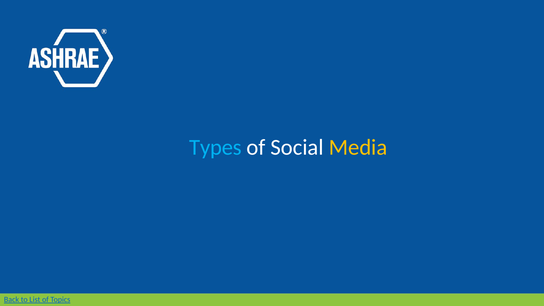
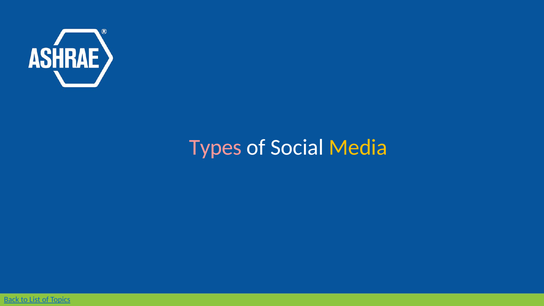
Types colour: light blue -> pink
